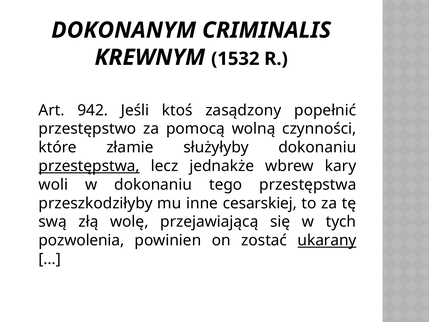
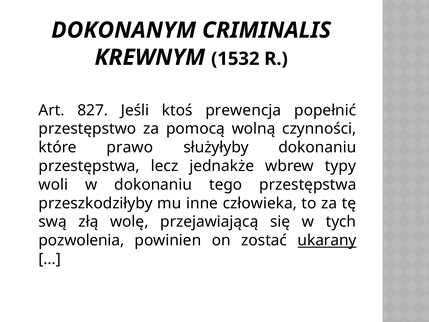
942: 942 -> 827
zasądzony: zasądzony -> prewencja
złamie: złamie -> prawo
przestępstwa at (89, 166) underline: present -> none
kary: kary -> typy
cesarskiej: cesarskiej -> człowieka
